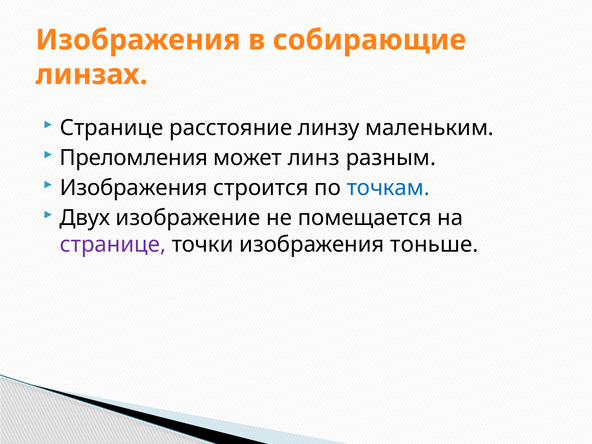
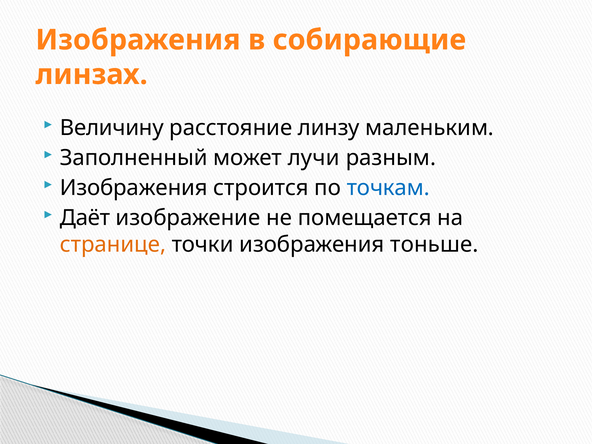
Странице at (112, 128): Странице -> Величину
Преломления: Преломления -> Заполненный
линз: линз -> лучи
Двух: Двух -> Даёт
странице at (113, 244) colour: purple -> orange
